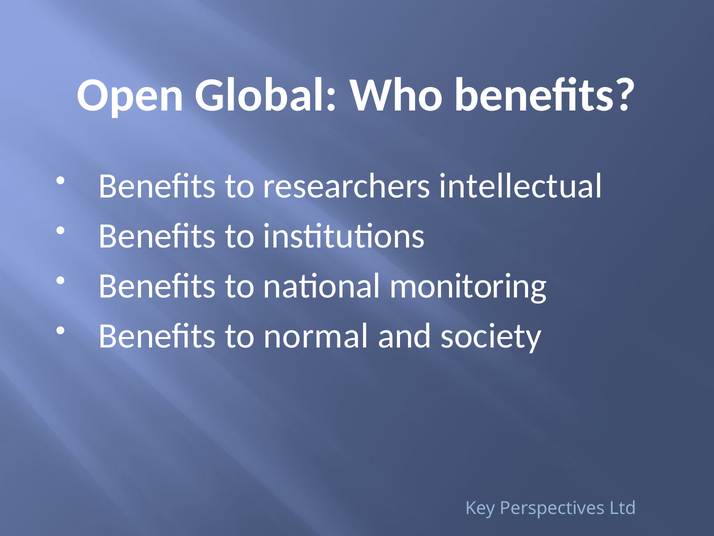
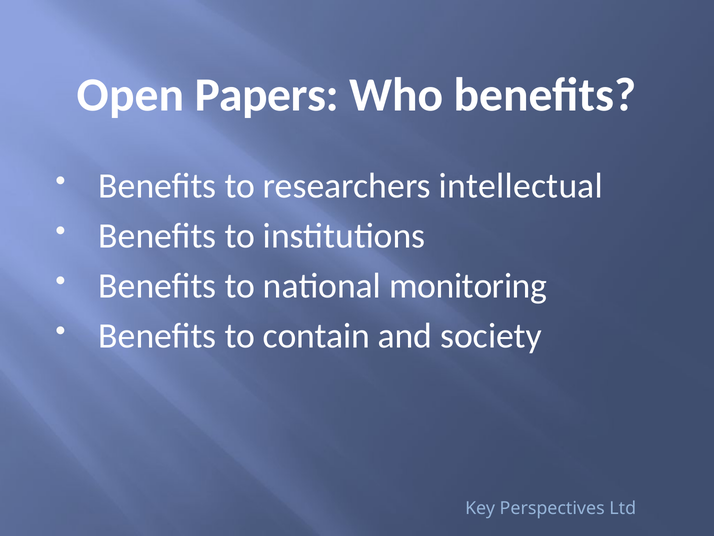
Global: Global -> Papers
normal: normal -> contain
